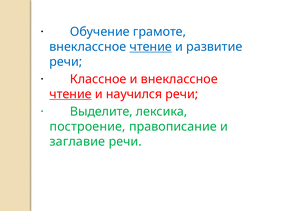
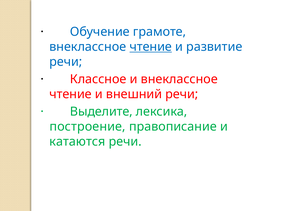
чтение at (71, 94) underline: present -> none
научился: научился -> внешний
заглавие: заглавие -> катаются
